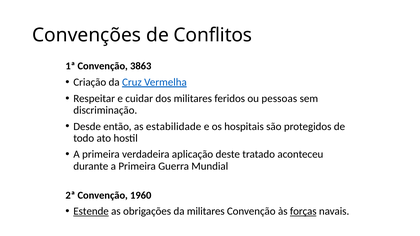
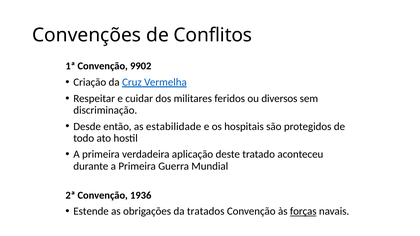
3863: 3863 -> 9902
pessoas: pessoas -> diversos
1960: 1960 -> 1936
Estende underline: present -> none
da militares: militares -> tratados
